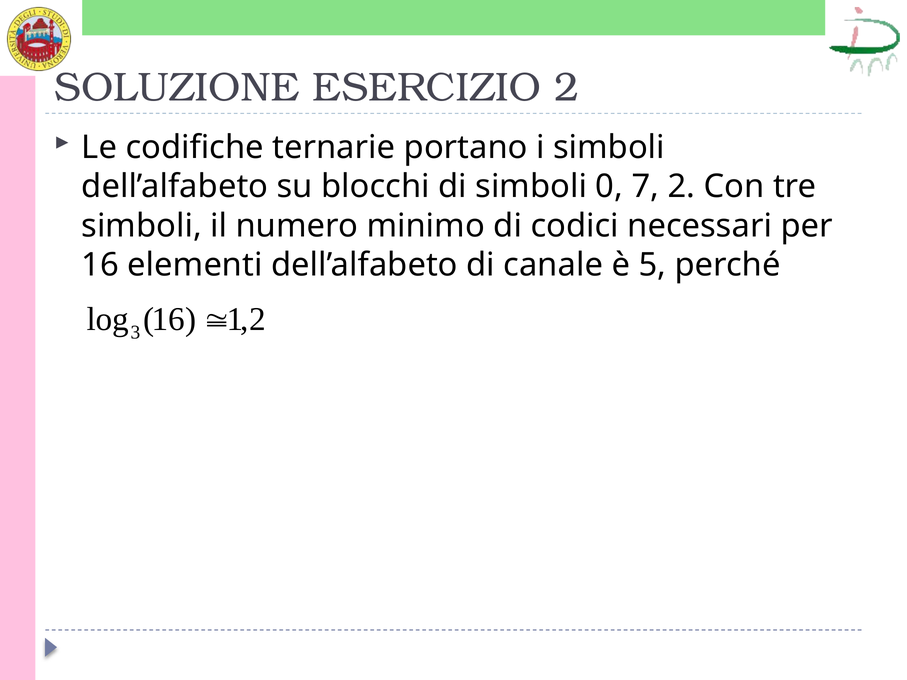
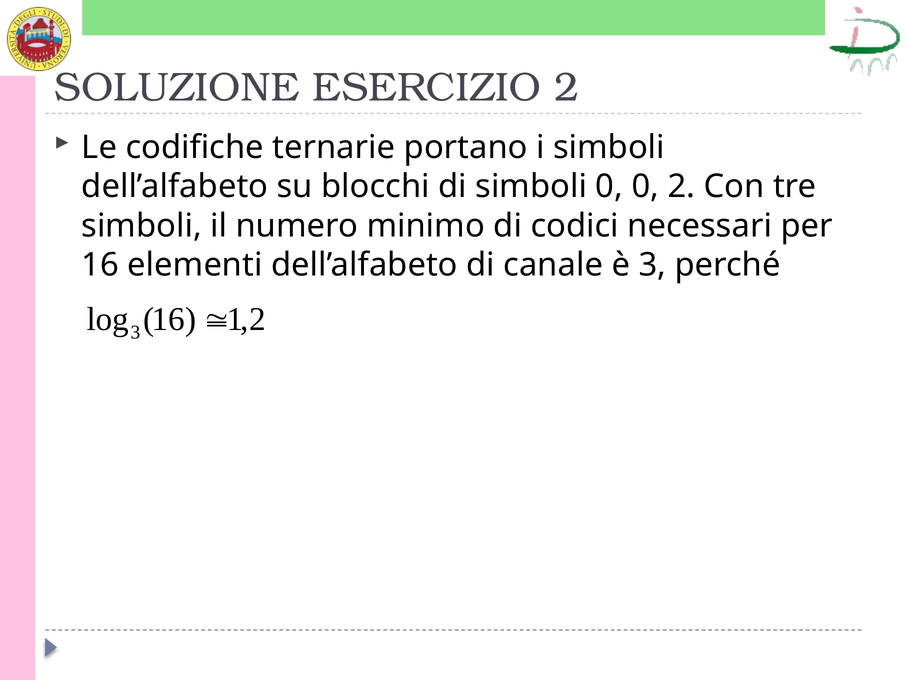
0 7: 7 -> 0
è 5: 5 -> 3
